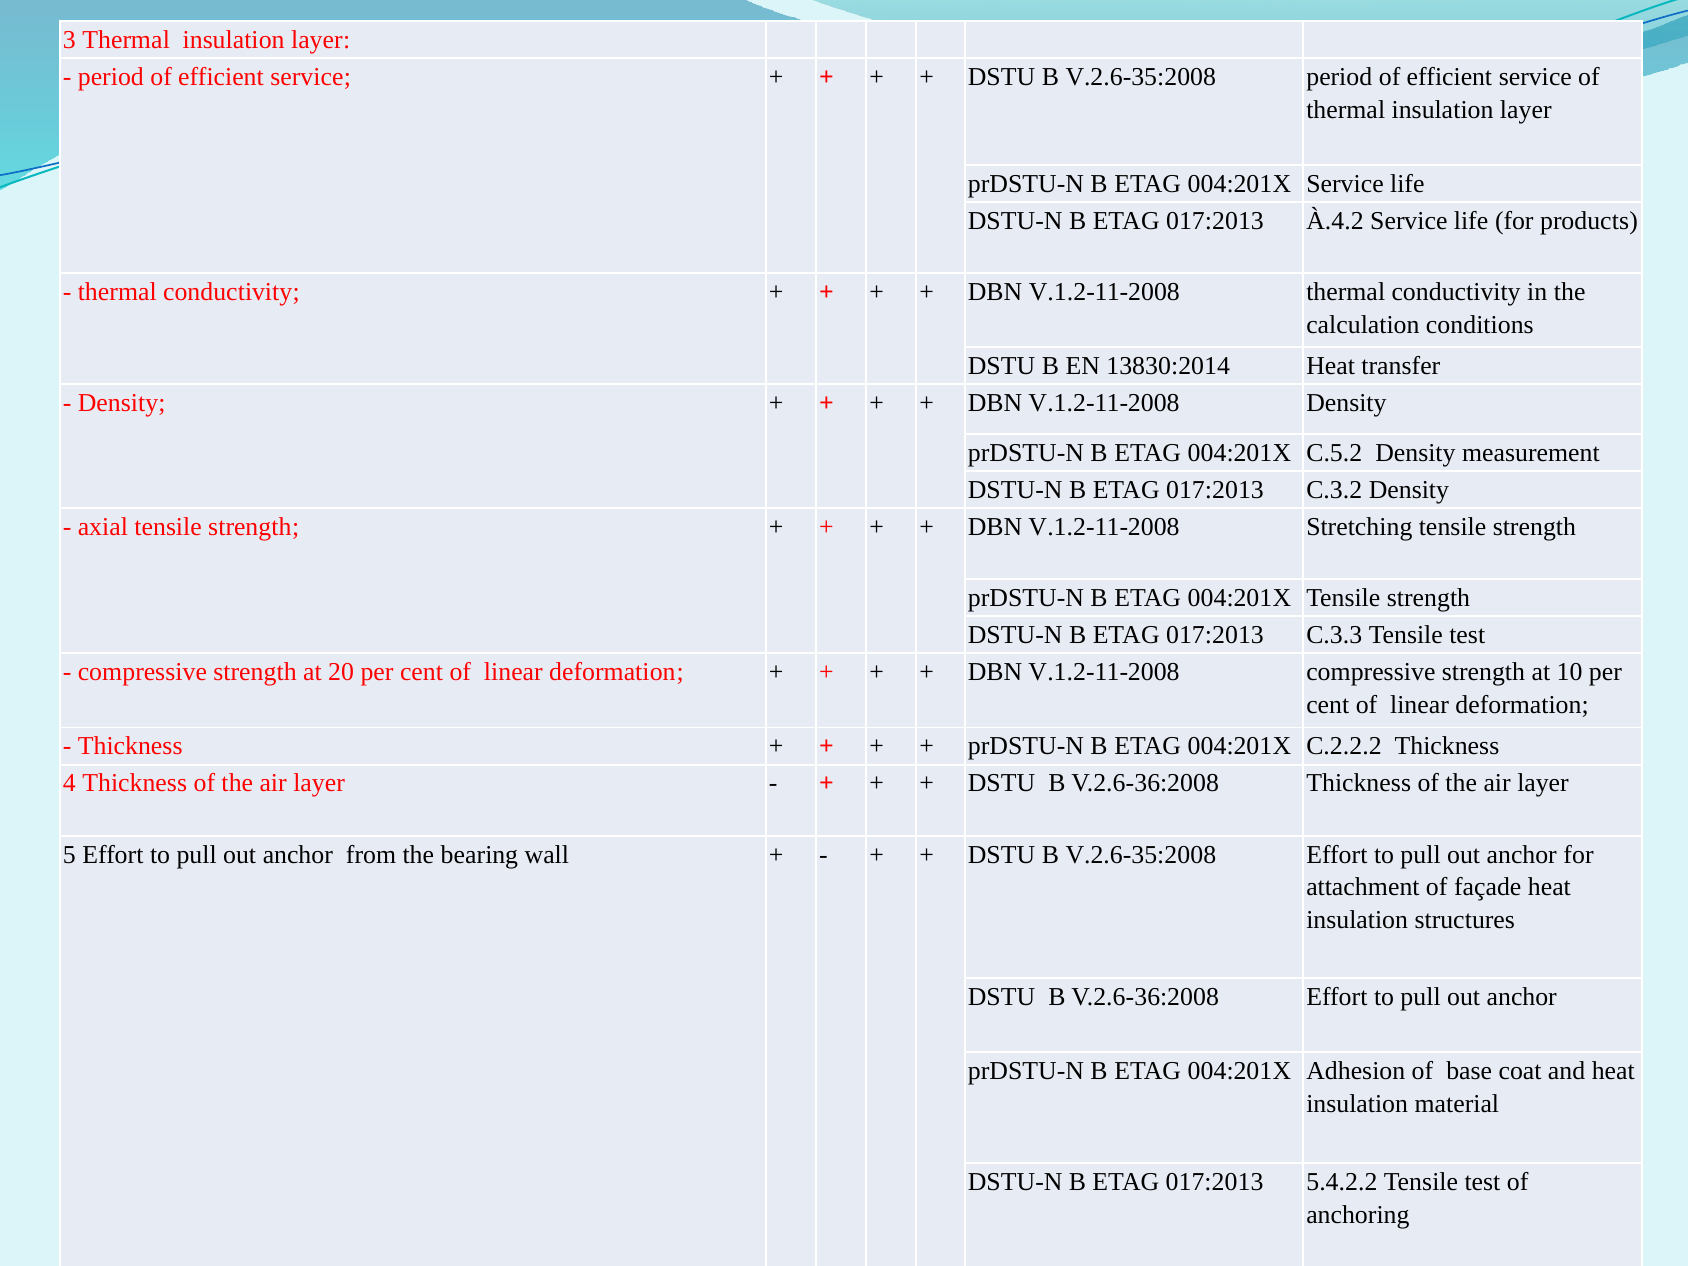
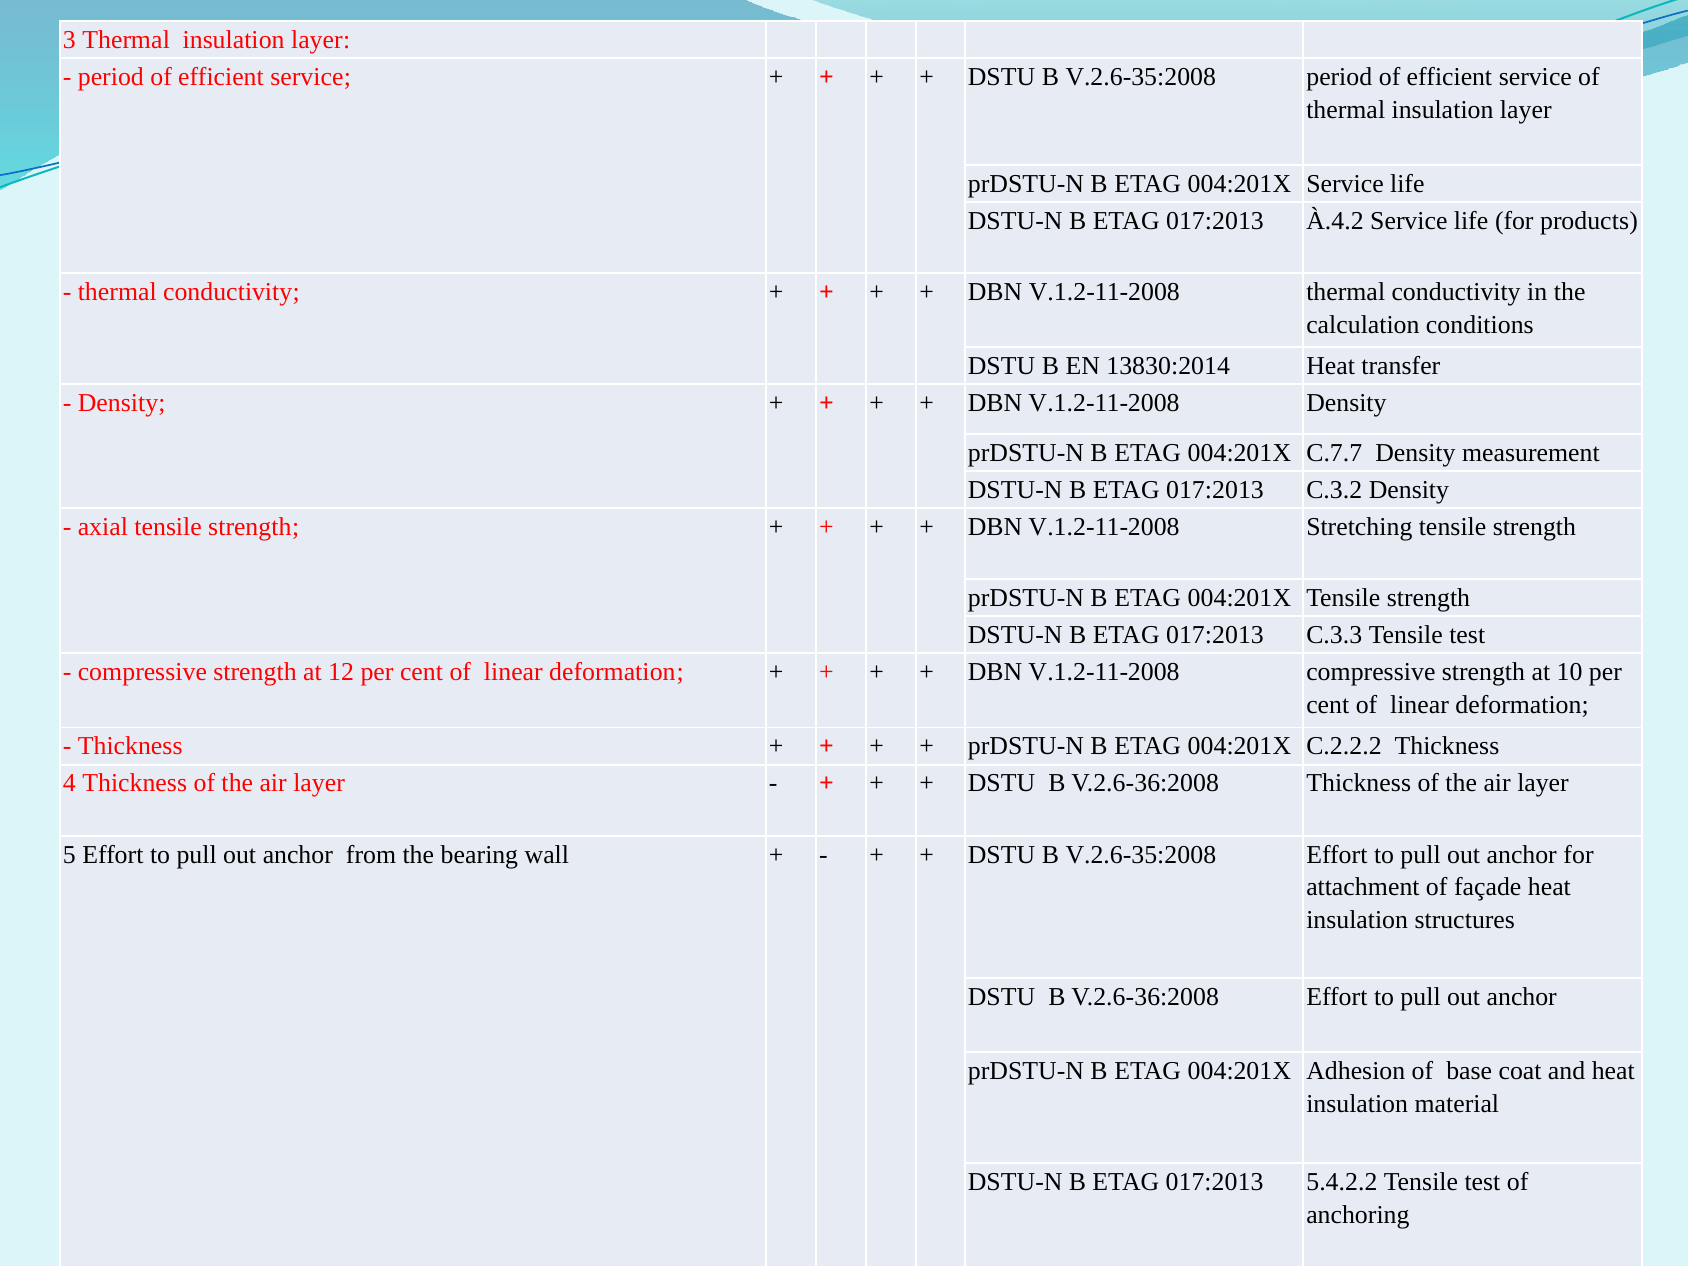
C.5.2: C.5.2 -> C.7.7
20: 20 -> 12
